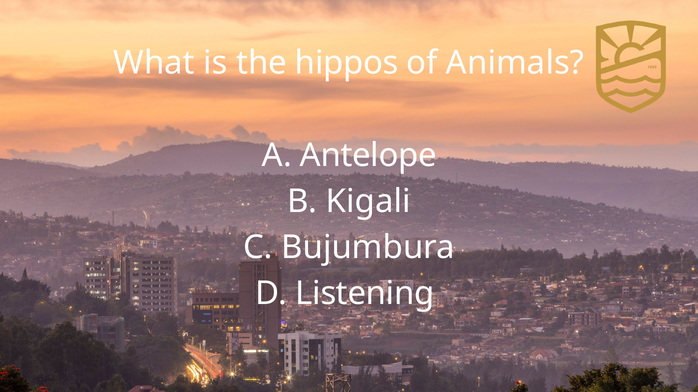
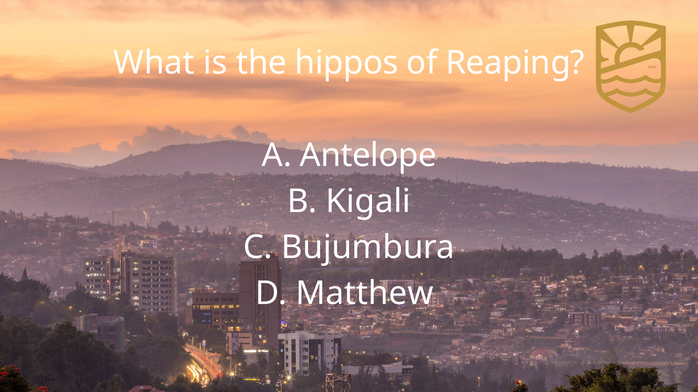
Animals: Animals -> Reaping
Listening: Listening -> Matthew
